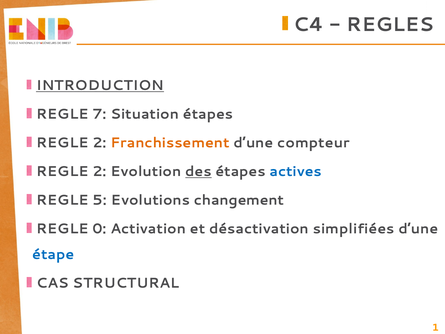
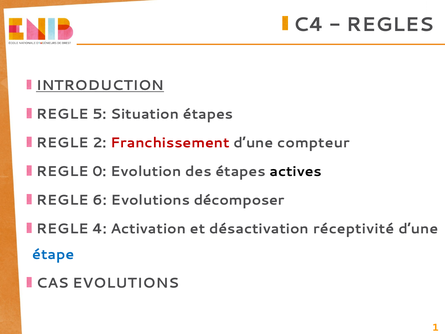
7: 7 -> 5
Franchissement colour: orange -> red
2 at (100, 171): 2 -> 0
des underline: present -> none
actives colour: blue -> black
5: 5 -> 6
changement: changement -> décomposer
0: 0 -> 4
simplifiées: simplifiées -> réceptivité
CAS STRUCTURAL: STRUCTURAL -> EVOLUTIONS
